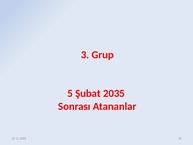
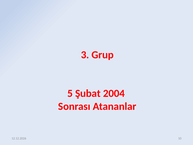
2035: 2035 -> 2004
